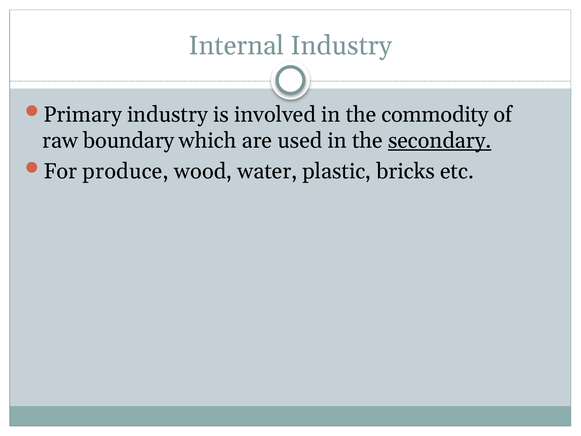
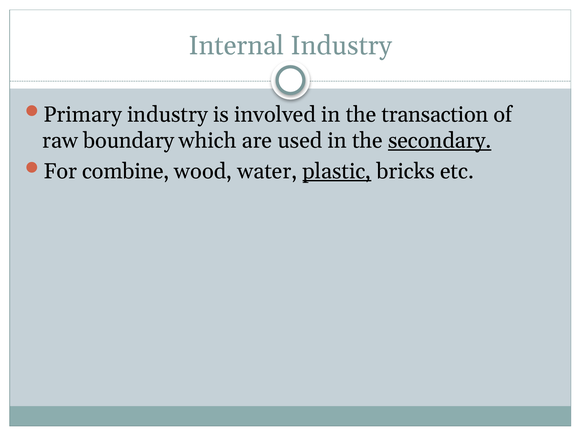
commodity: commodity -> transaction
produce: produce -> combine
plastic underline: none -> present
